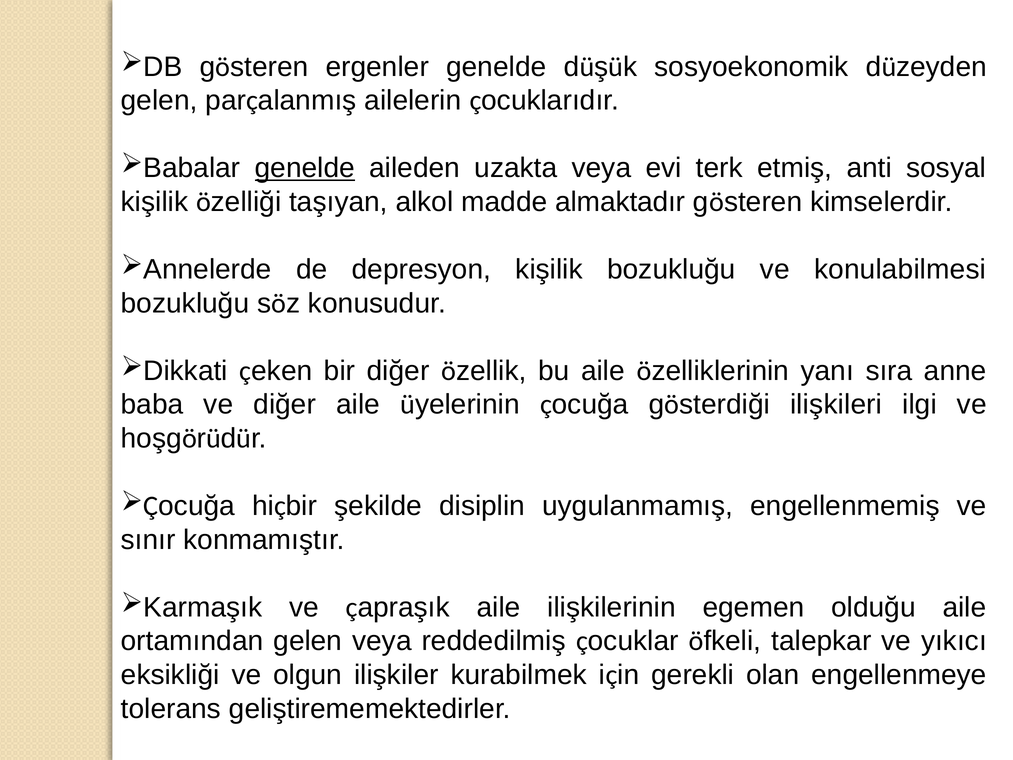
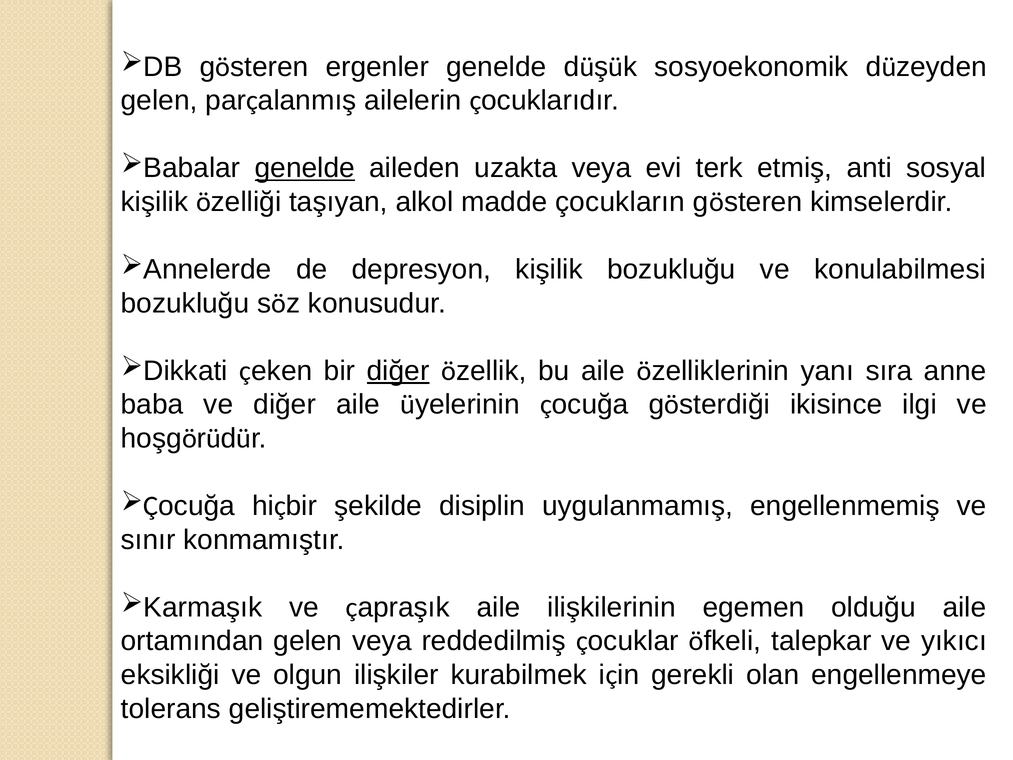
almaktadır: almaktadır -> çocukların
diğer at (398, 371) underline: none -> present
ilişkileri: ilişkileri -> ikisince
